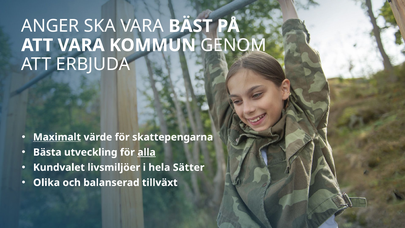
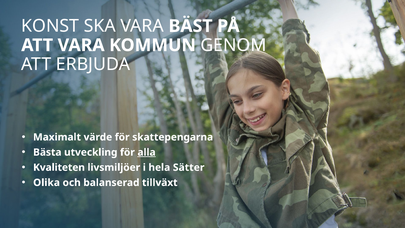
ANGER: ANGER -> KONST
Maximalt underline: present -> none
Kundvalet: Kundvalet -> Kvaliteten
